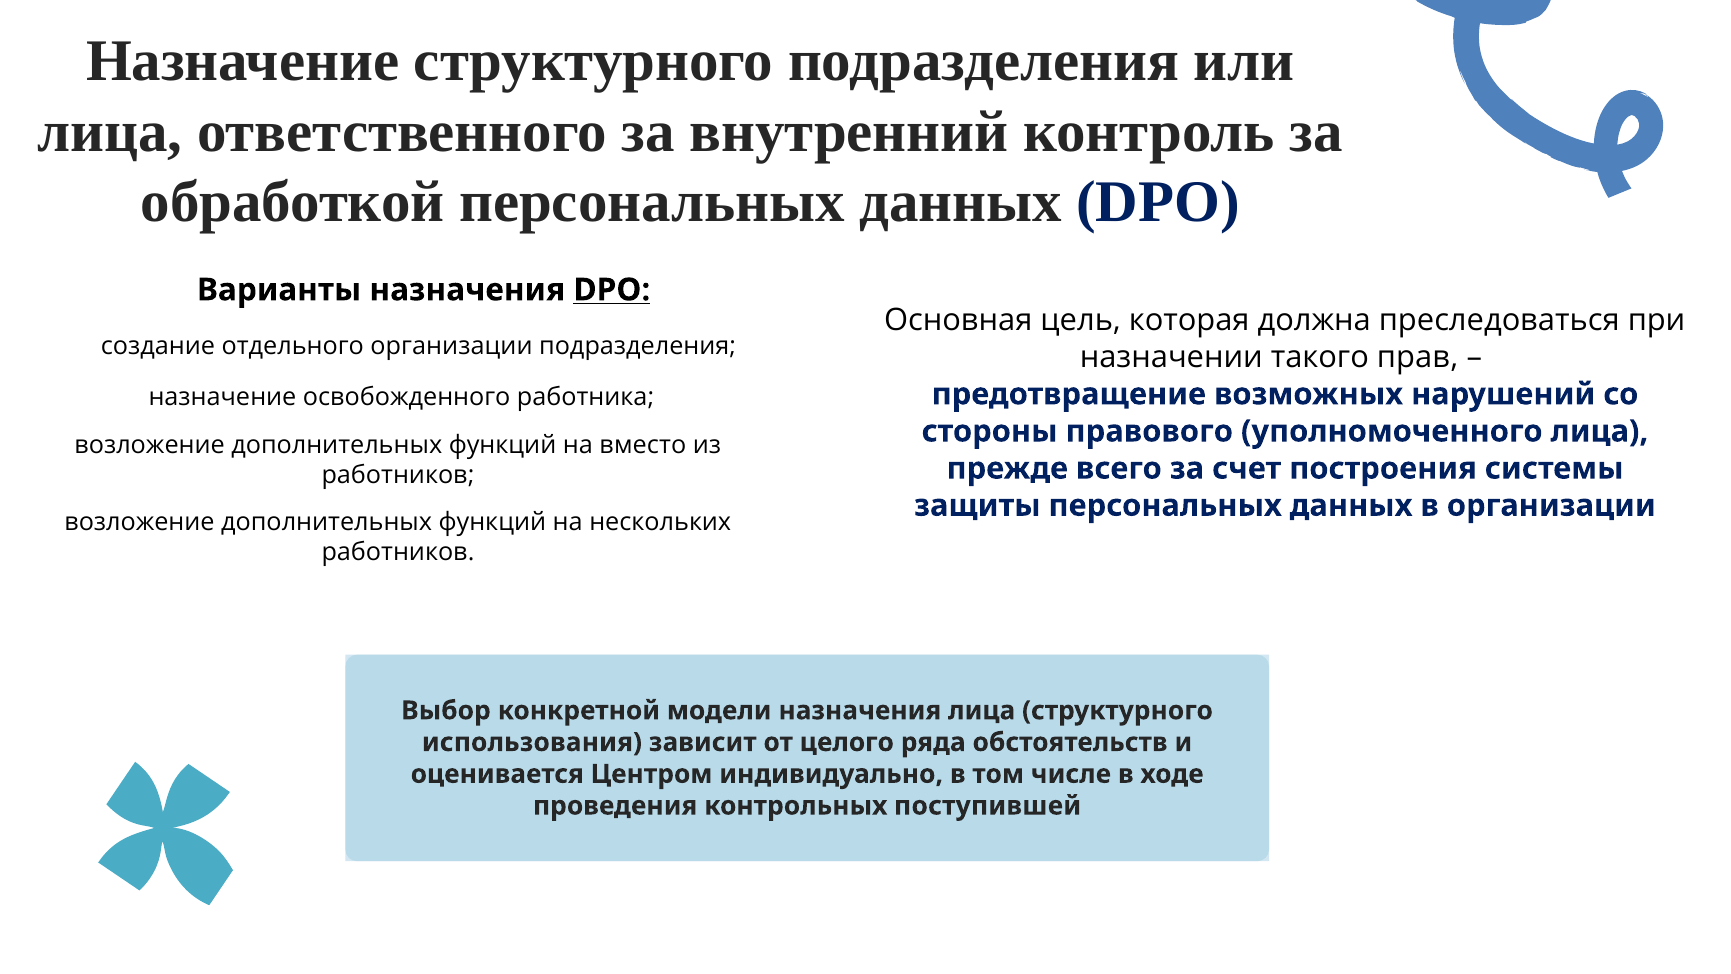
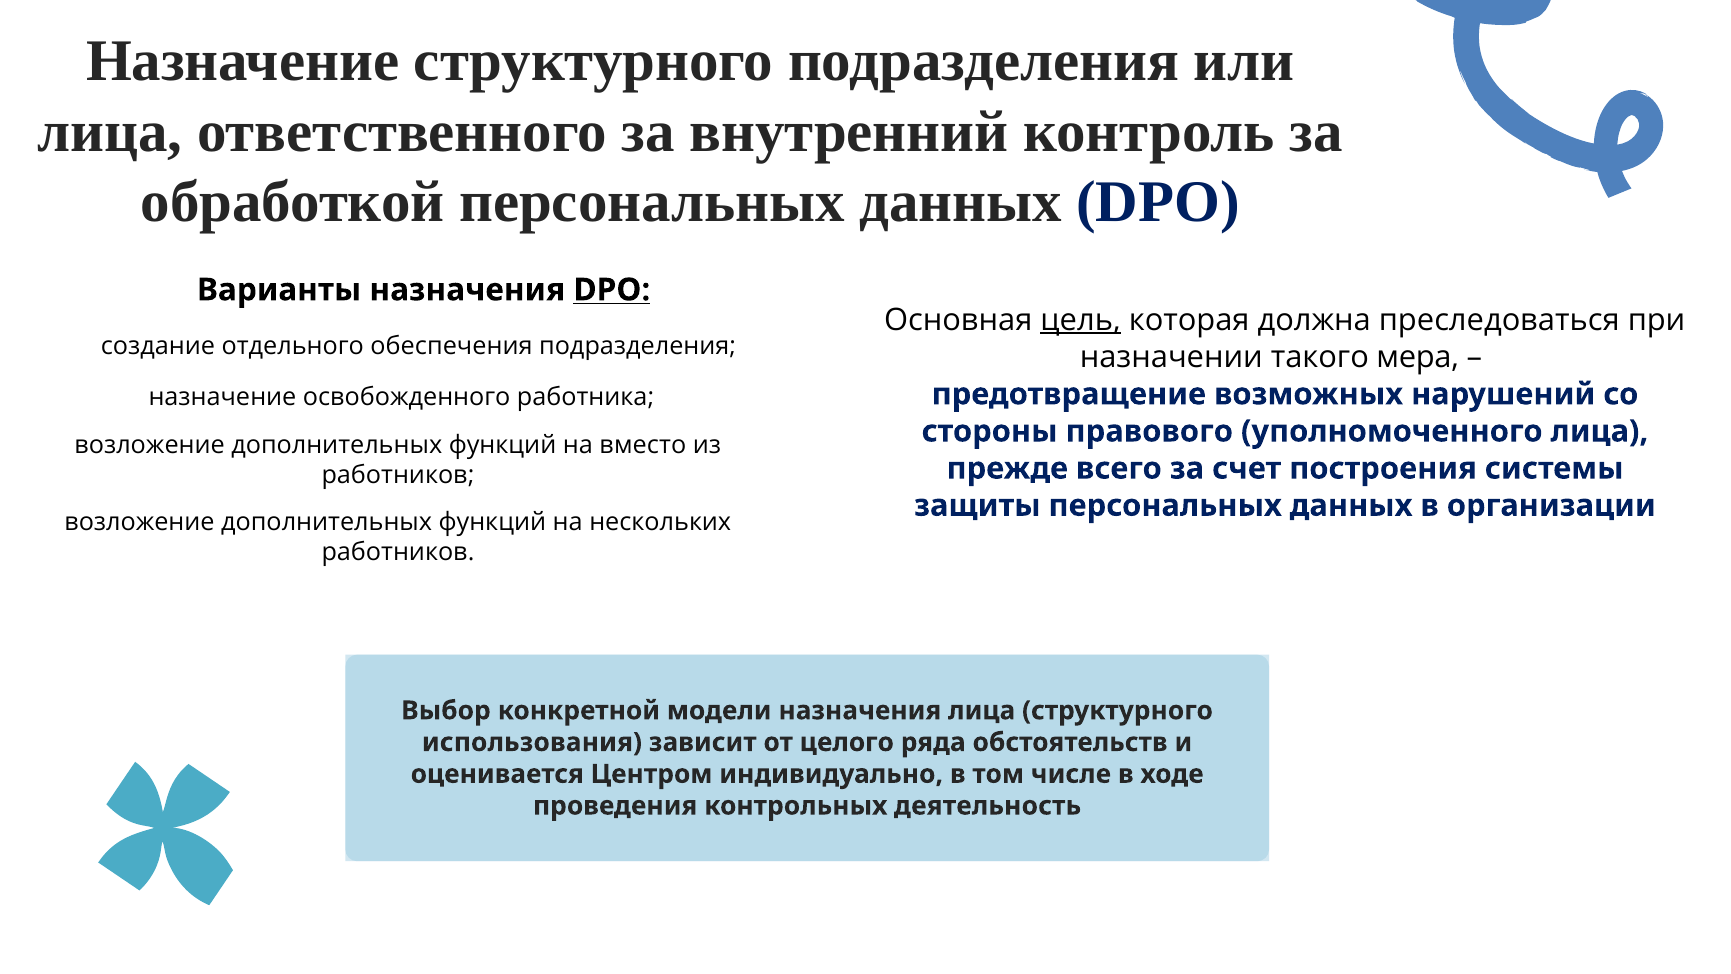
цель underline: none -> present
отдельного организации: организации -> обеспечения
прав: прав -> мера
поступившей: поступившей -> деятельность
